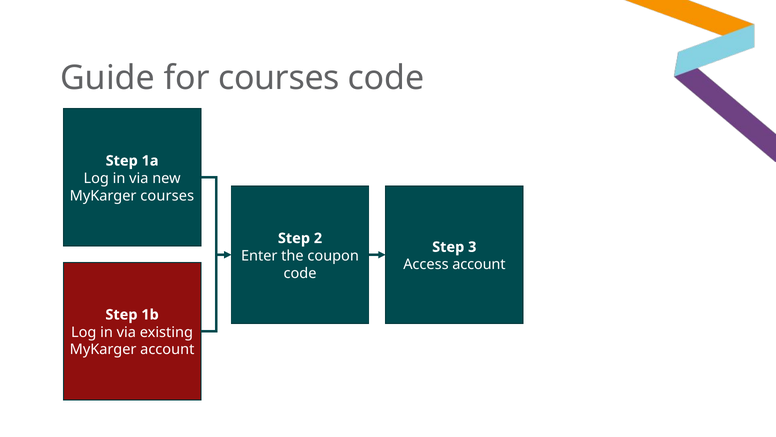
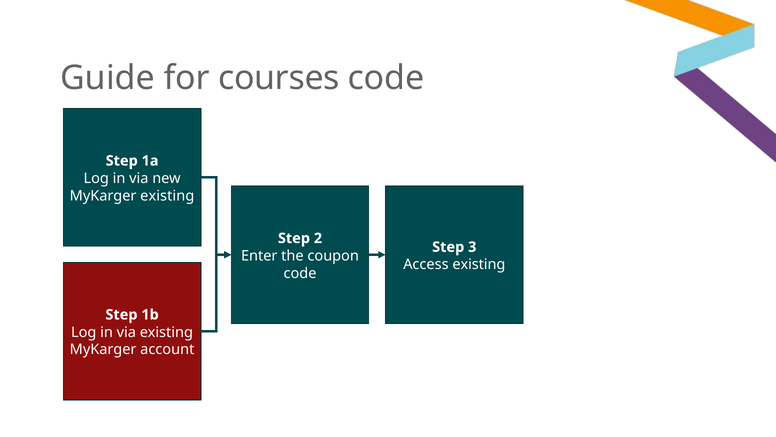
MyKarger courses: courses -> existing
Access account: account -> existing
